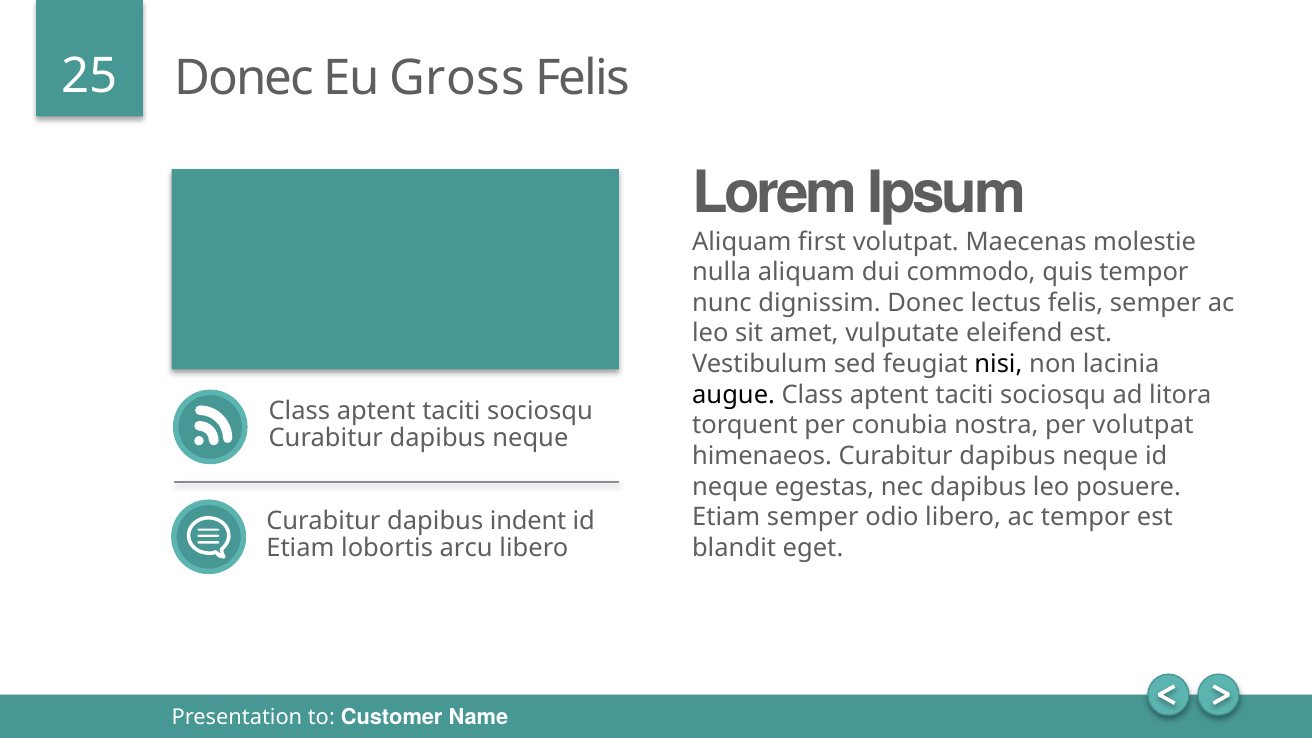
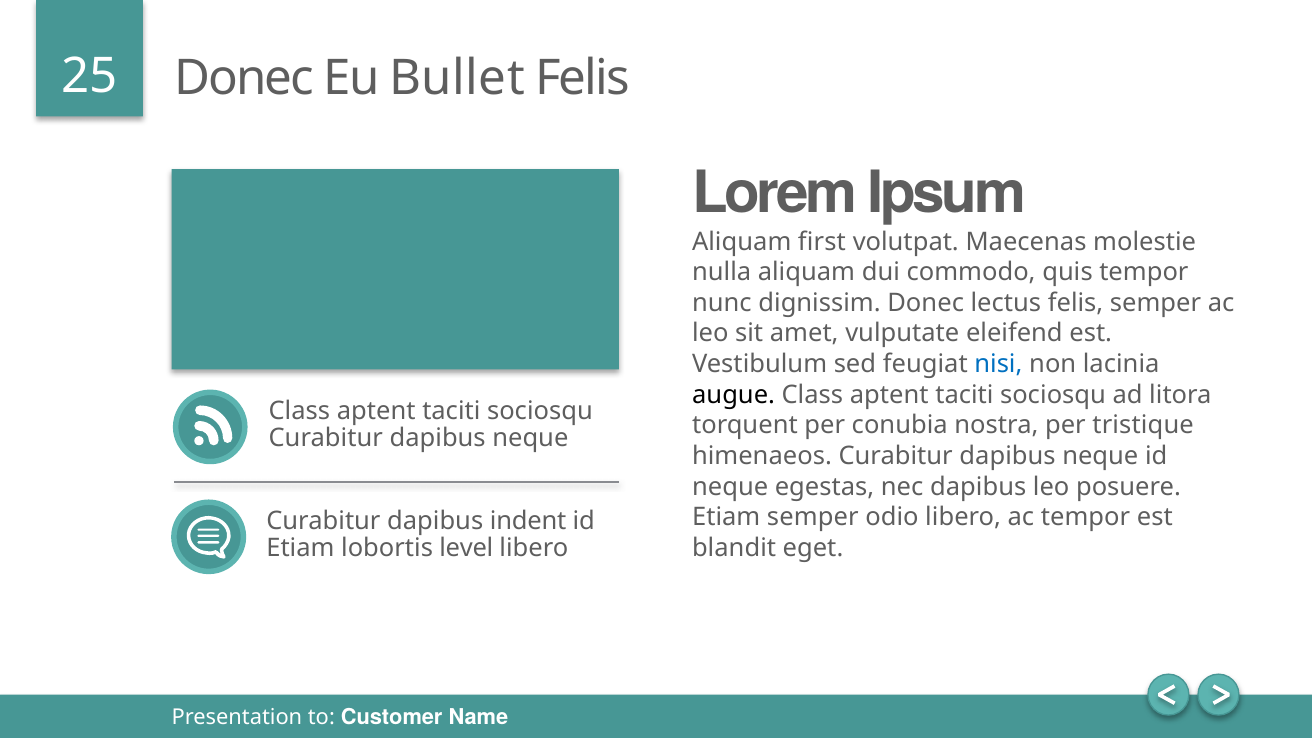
Gross: Gross -> Bullet
nisi colour: black -> blue
per volutpat: volutpat -> tristique
arcu: arcu -> level
